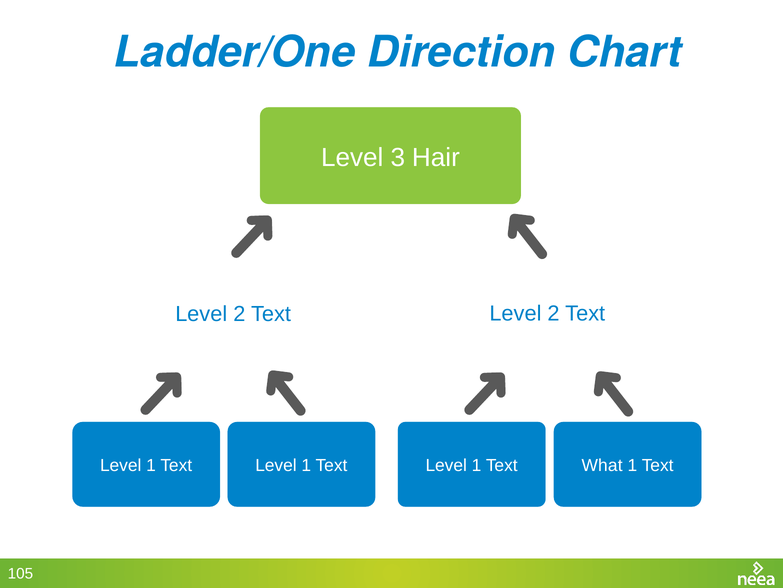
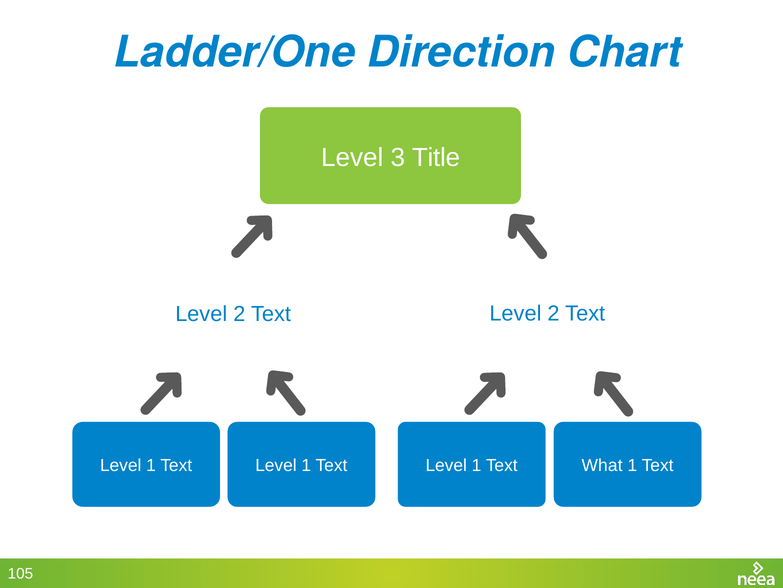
Hair: Hair -> Title
